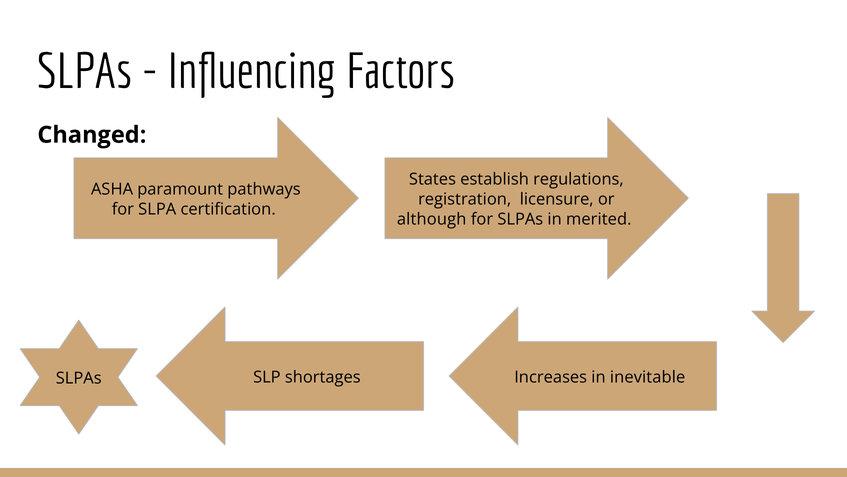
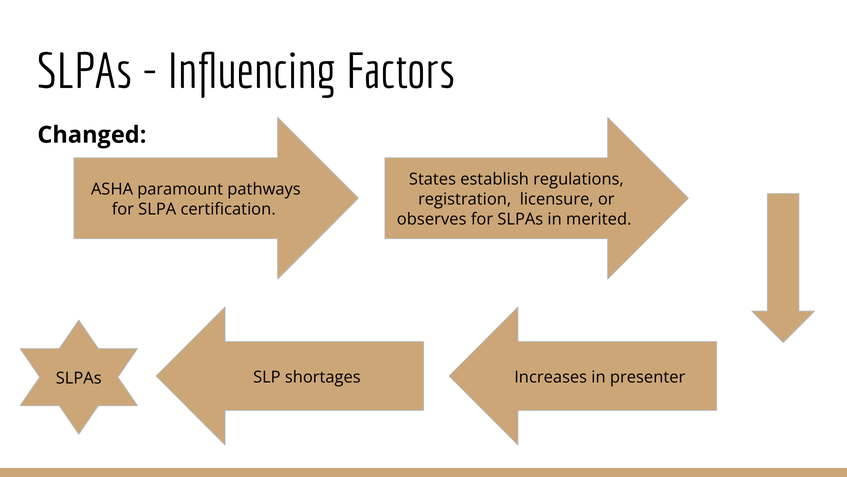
although: although -> observes
inevitable: inevitable -> presenter
